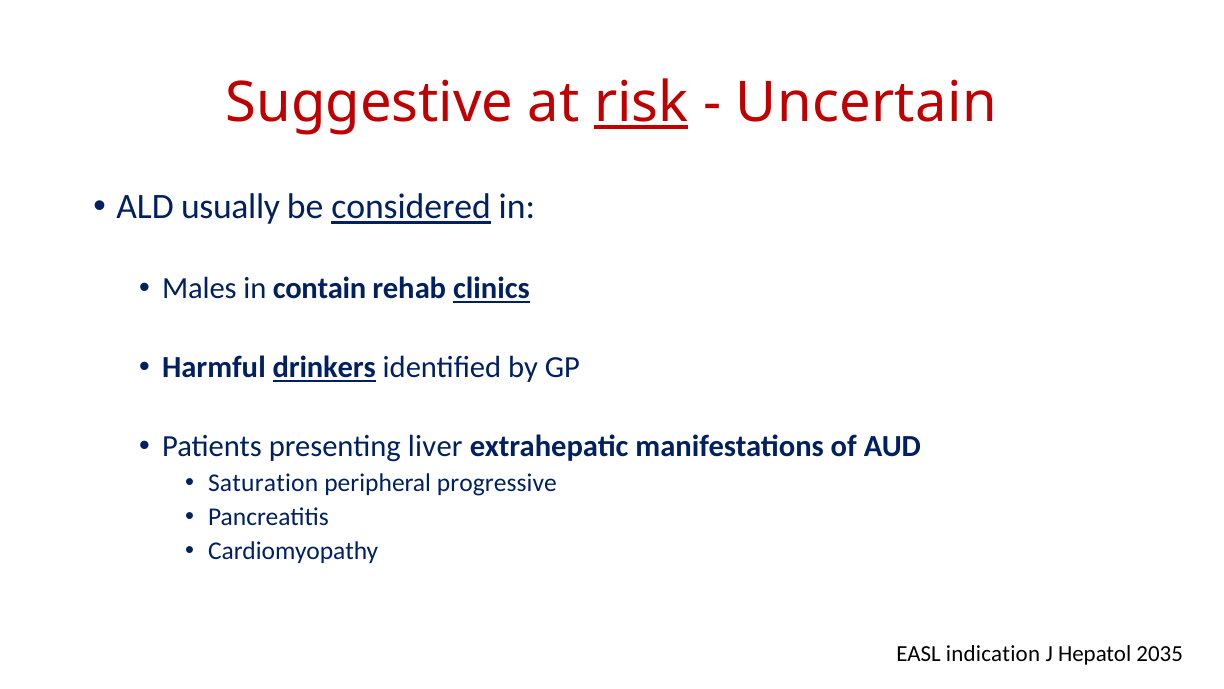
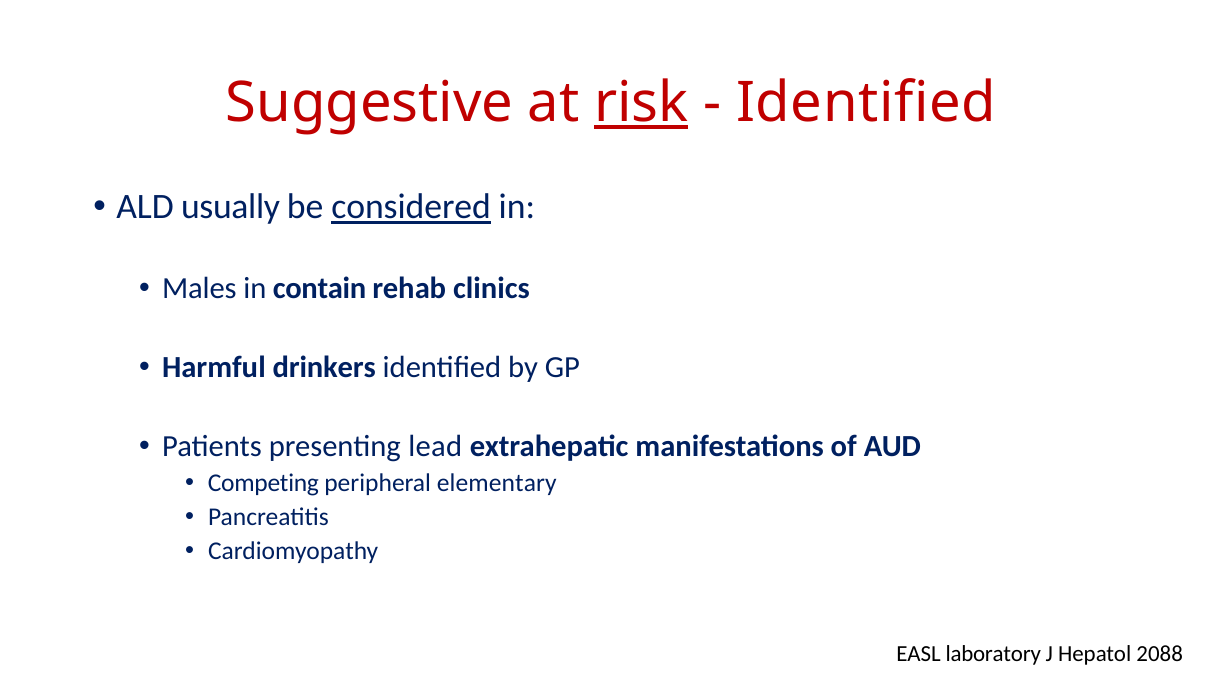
Uncertain at (866, 103): Uncertain -> Identified
clinics underline: present -> none
drinkers underline: present -> none
liver: liver -> lead
Saturation: Saturation -> Competing
progressive: progressive -> elementary
indication: indication -> laboratory
2035: 2035 -> 2088
